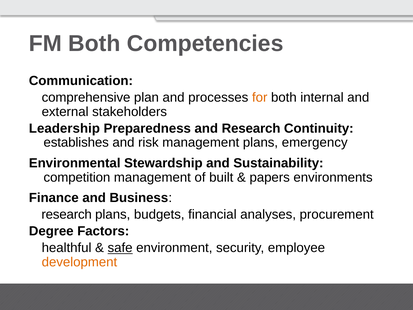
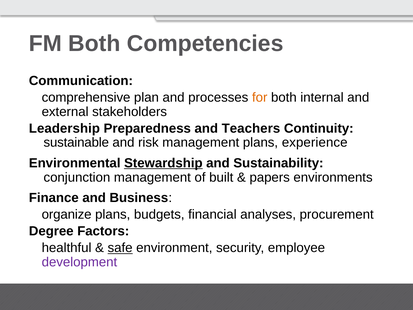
and Research: Research -> Teachers
establishes: establishes -> sustainable
emergency: emergency -> experience
Stewardship underline: none -> present
competition: competition -> conjunction
research at (67, 214): research -> organize
development colour: orange -> purple
